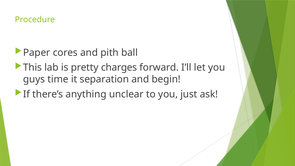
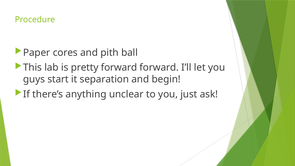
pretty charges: charges -> forward
time: time -> start
